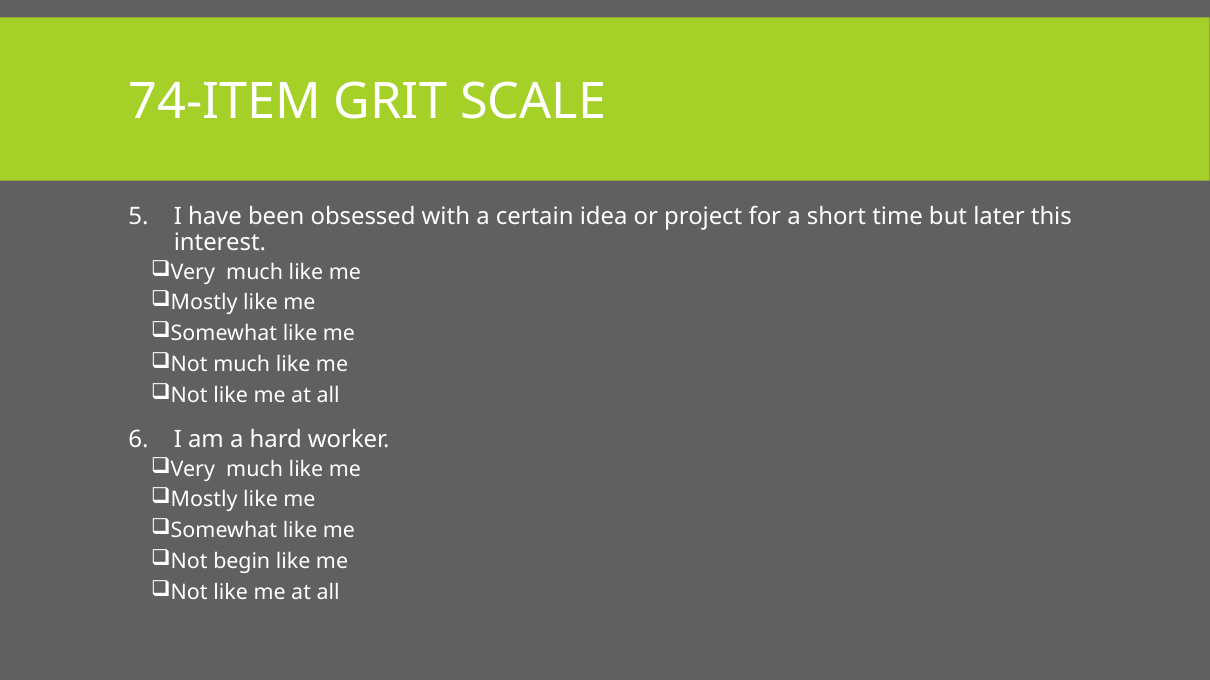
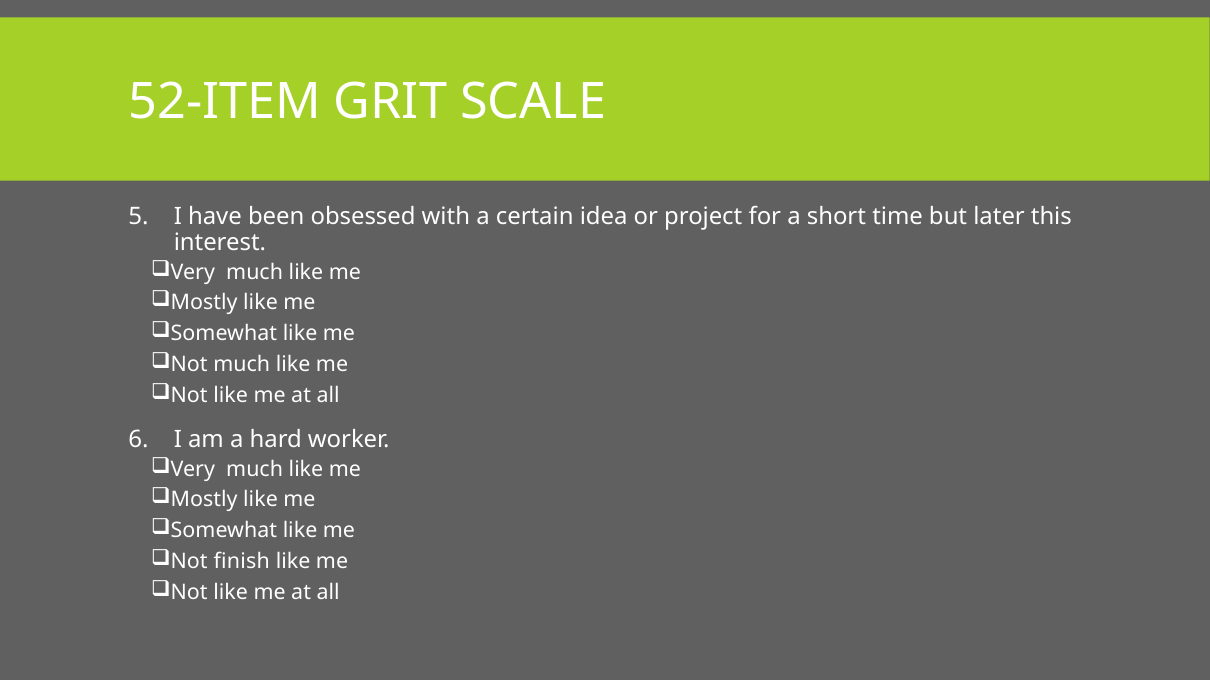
74-ITEM: 74-ITEM -> 52-ITEM
begin: begin -> finish
